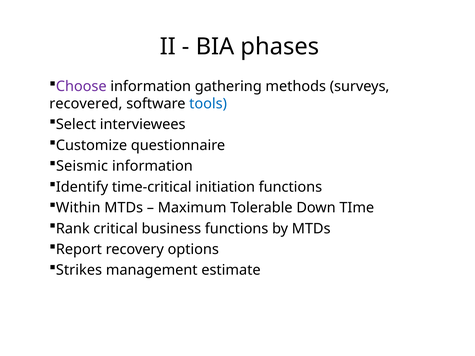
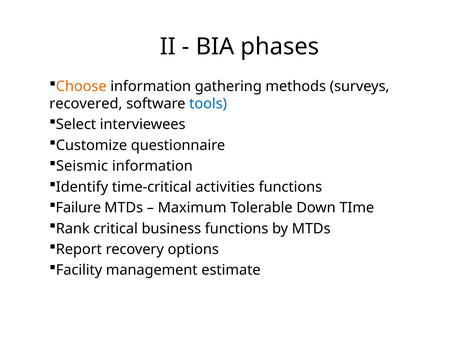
Choose colour: purple -> orange
initiation: initiation -> activities
Within: Within -> Failure
Strikes: Strikes -> Facility
